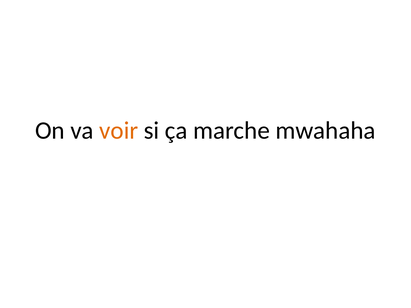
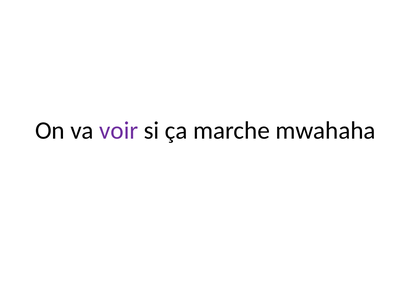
voir colour: orange -> purple
